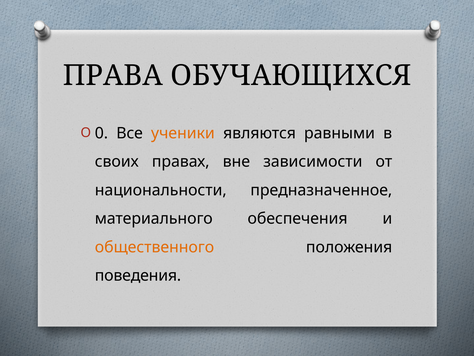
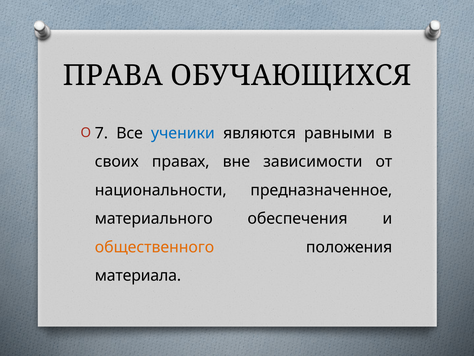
0: 0 -> 7
ученики colour: orange -> blue
поведения: поведения -> материала
